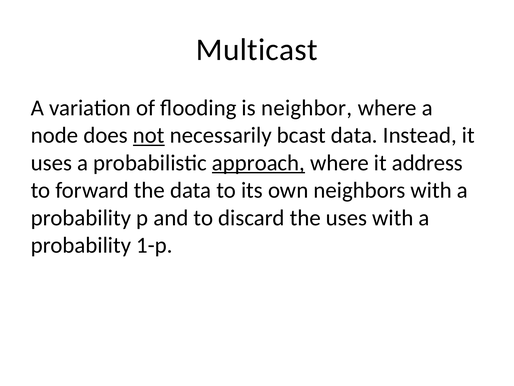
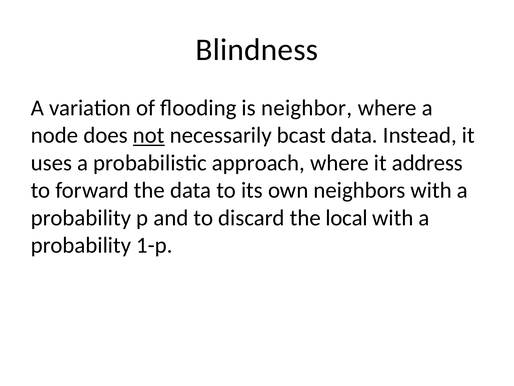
Multicast: Multicast -> Blindness
approach underline: present -> none
the uses: uses -> local
